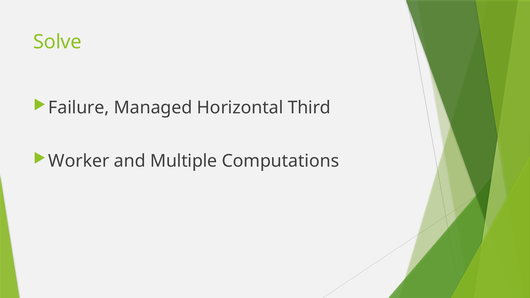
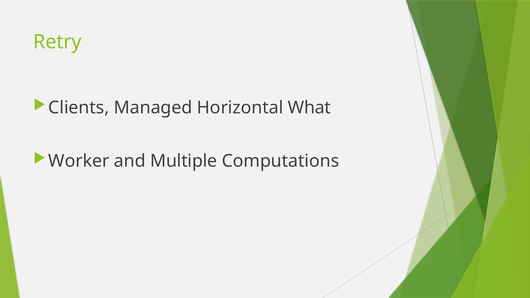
Solve: Solve -> Retry
Failure: Failure -> Clients
Third: Third -> What
